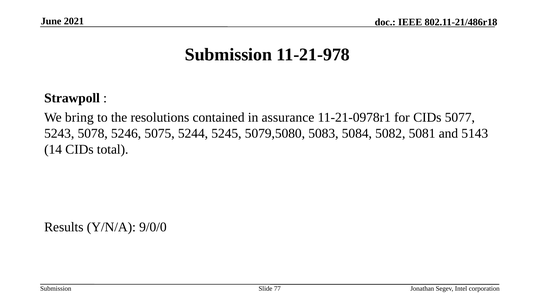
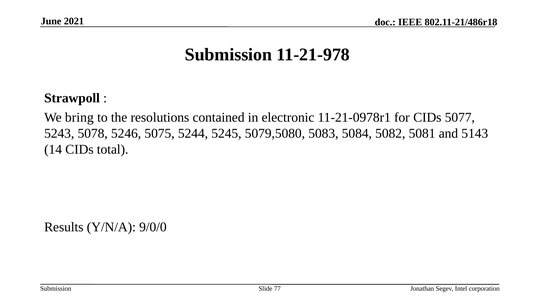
assurance: assurance -> electronic
